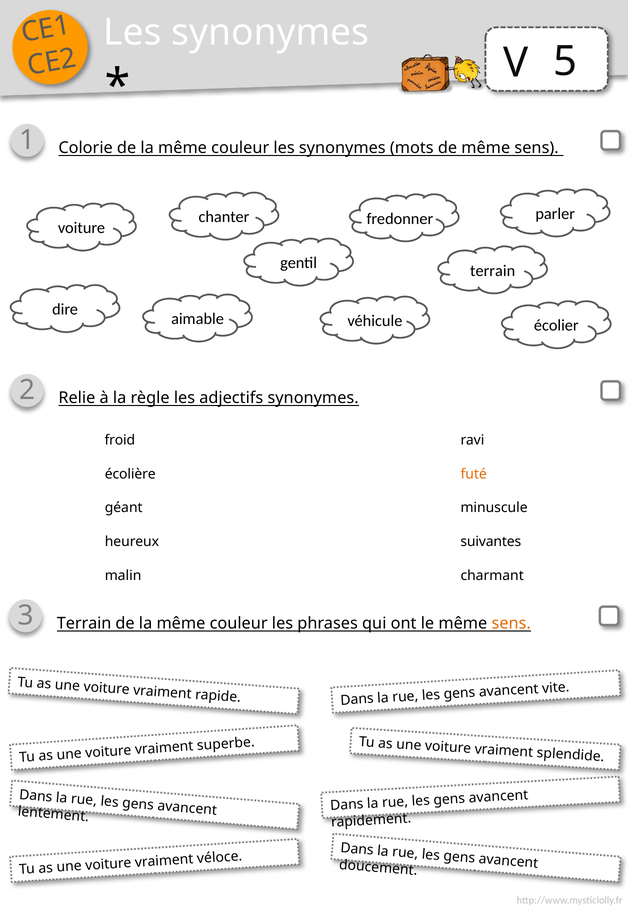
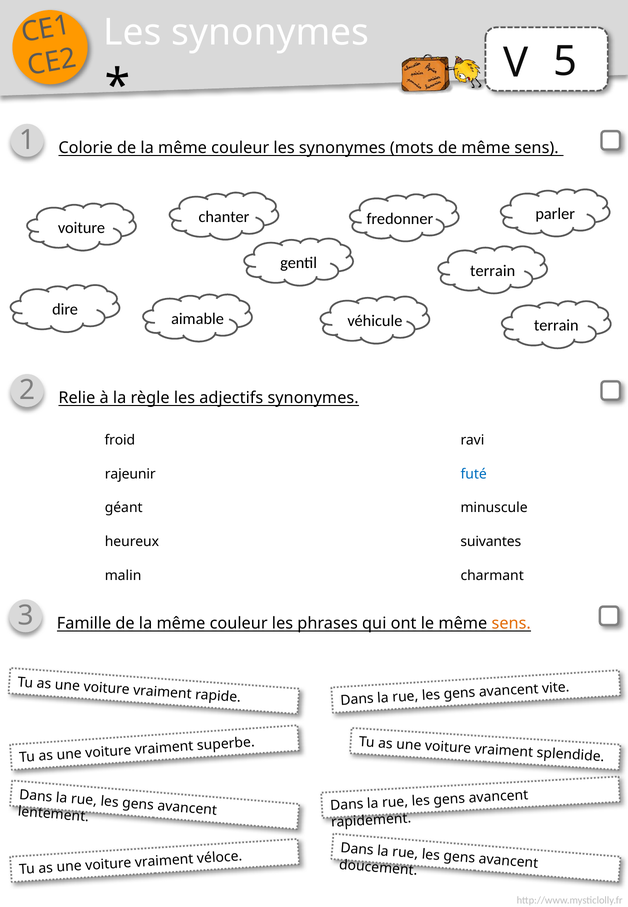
véhicule écolier: écolier -> terrain
écolière: écolière -> rajeunir
futé colour: orange -> blue
Terrain at (84, 623): Terrain -> Famille
